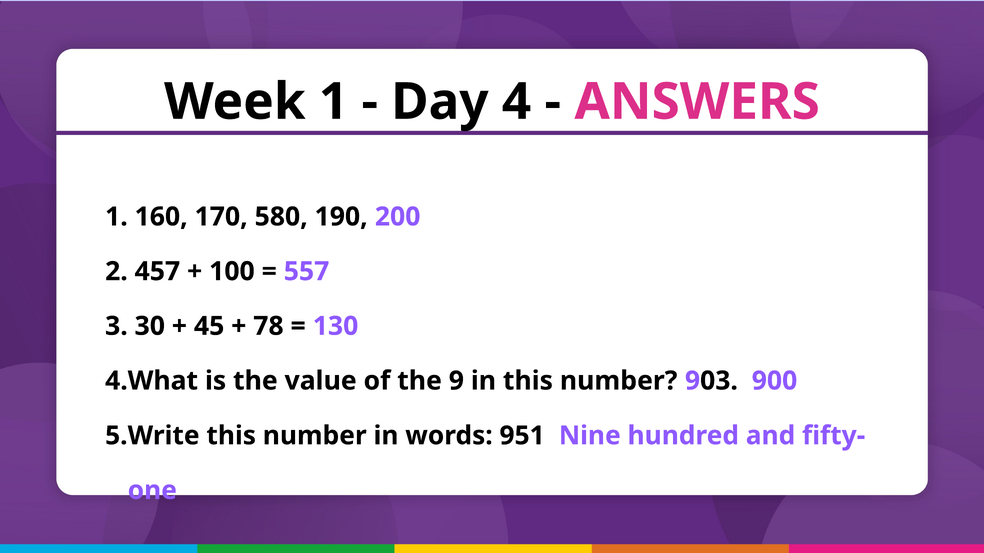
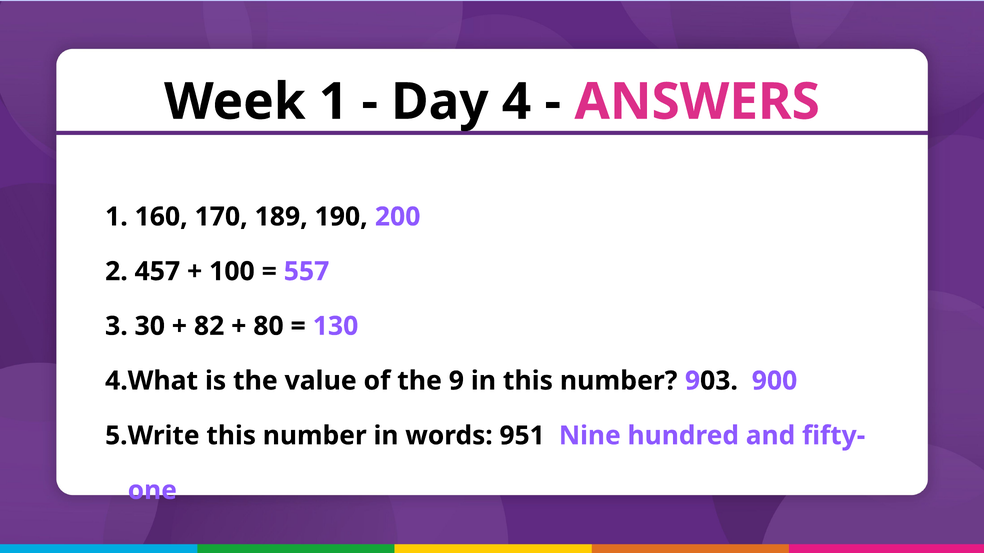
580: 580 -> 189
45: 45 -> 82
78: 78 -> 80
